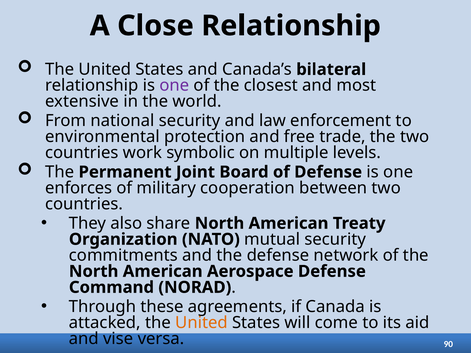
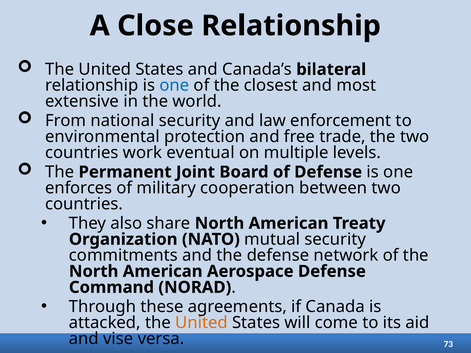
one at (174, 86) colour: purple -> blue
symbolic: symbolic -> eventual
90: 90 -> 73
